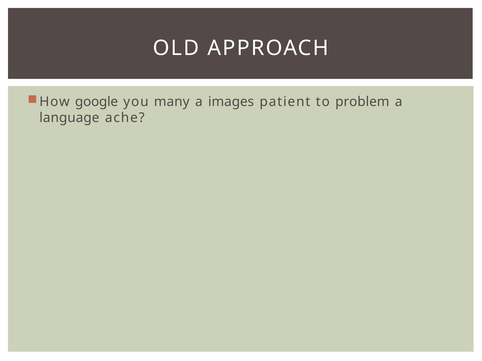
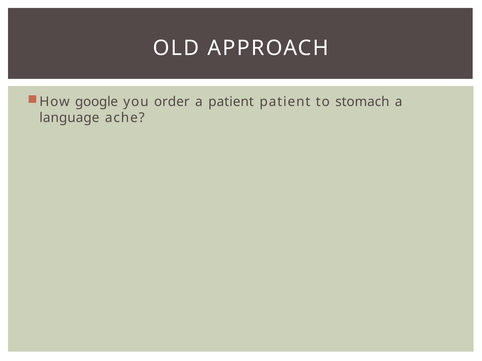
many: many -> order
a images: images -> patient
problem: problem -> stomach
